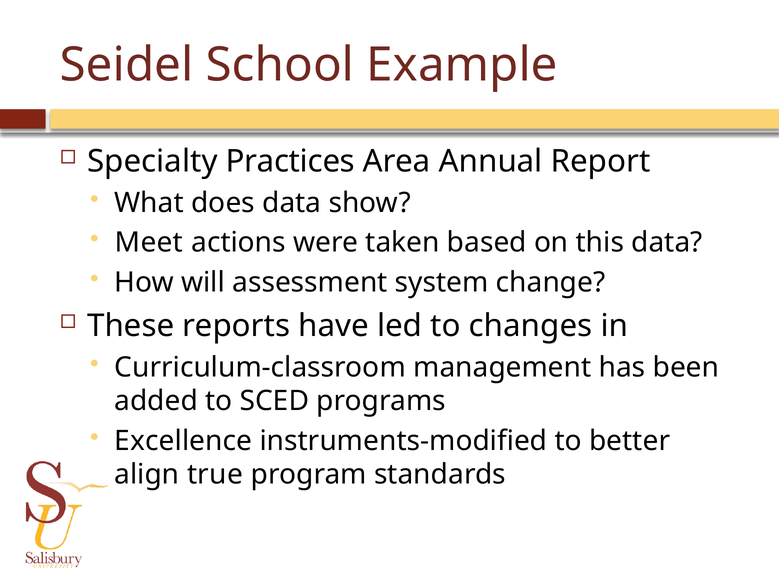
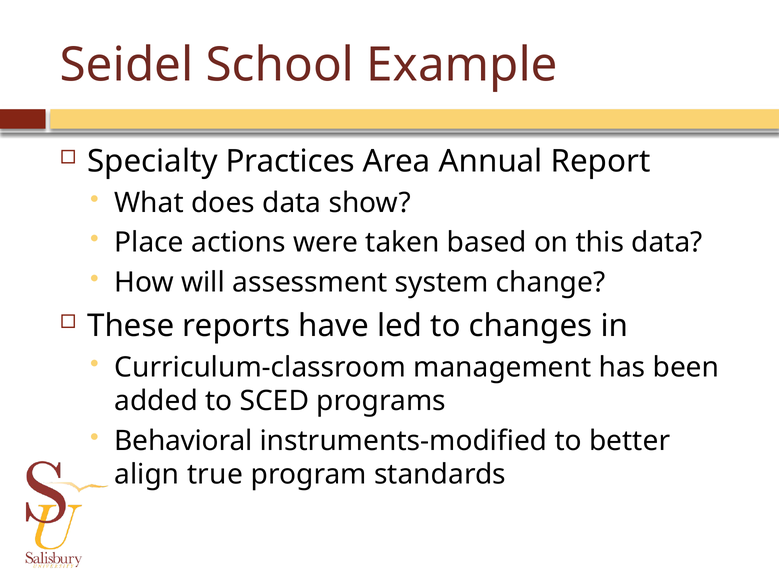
Meet: Meet -> Place
Excellence: Excellence -> Behavioral
